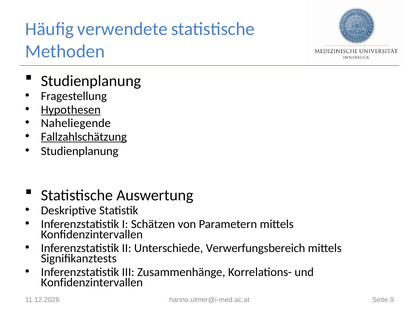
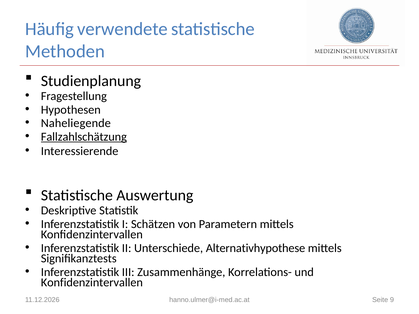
Hypothesen underline: present -> none
Studienplanung at (80, 151): Studienplanung -> Interessierende
Verwerfungsbereich: Verwerfungsbereich -> Alternativhypothese
